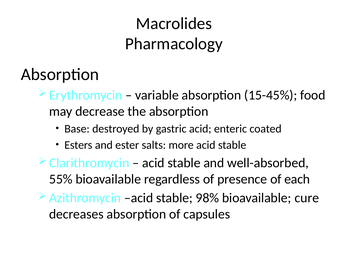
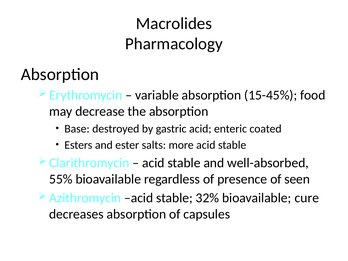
each: each -> seen
98%: 98% -> 32%
